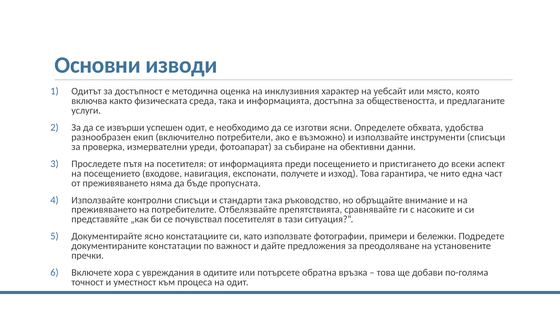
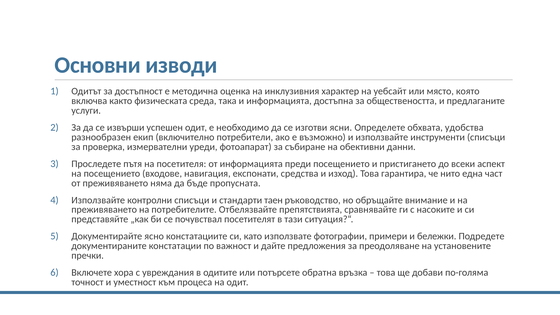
получете: получете -> средства
стандарти така: така -> таен
